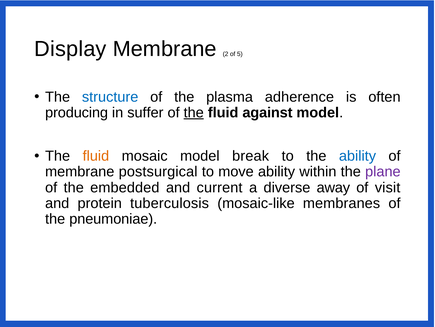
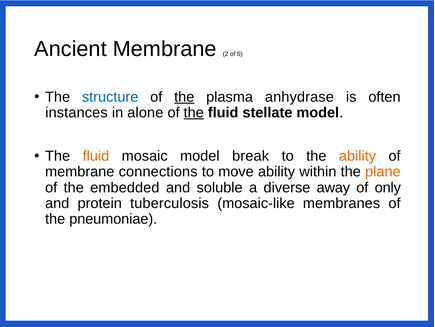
Display: Display -> Ancient
the at (184, 97) underline: none -> present
adherence: adherence -> anhydrase
producing: producing -> instances
suffer: suffer -> alone
against: against -> stellate
ability at (357, 156) colour: blue -> orange
postsurgical: postsurgical -> connections
plane colour: purple -> orange
current: current -> soluble
visit: visit -> only
